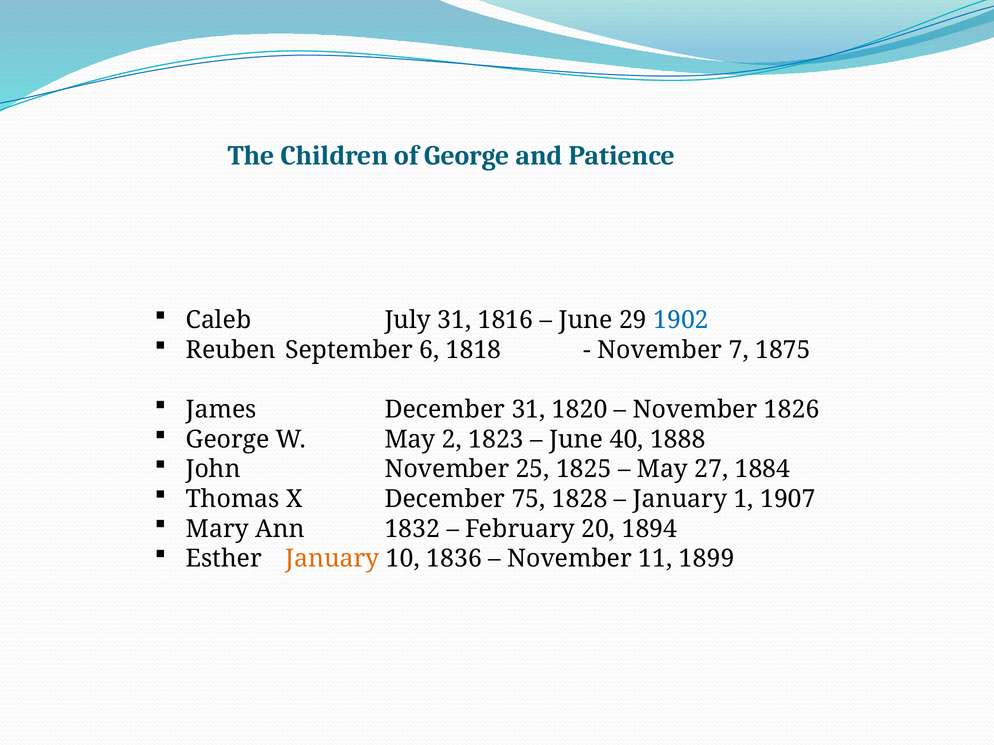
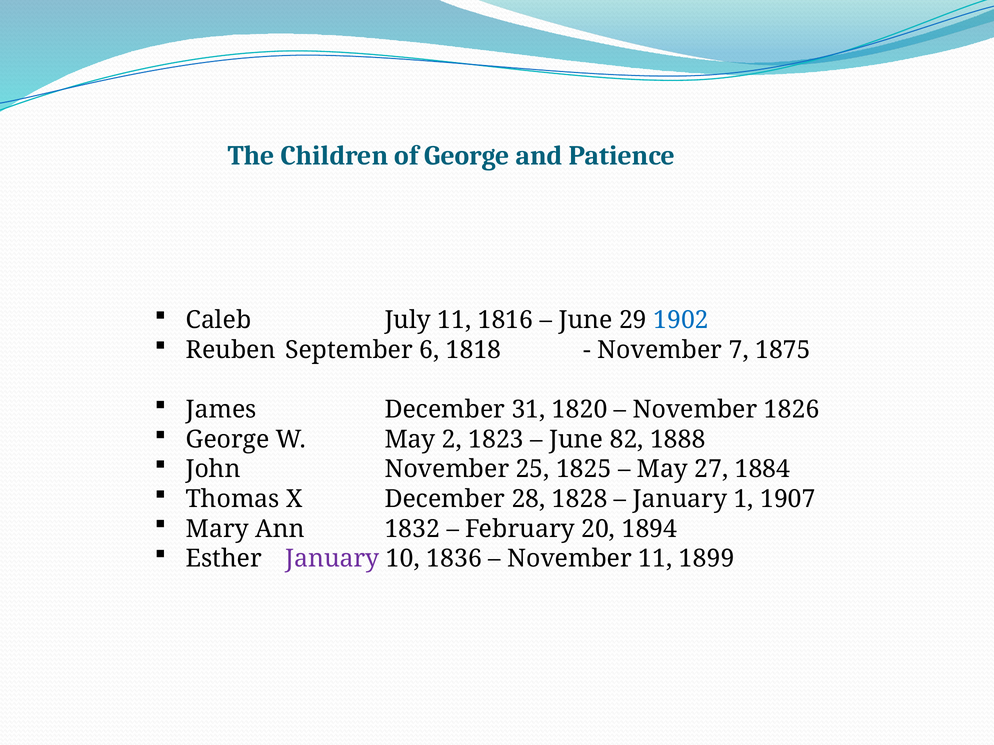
July 31: 31 -> 11
40: 40 -> 82
75: 75 -> 28
January at (332, 559) colour: orange -> purple
